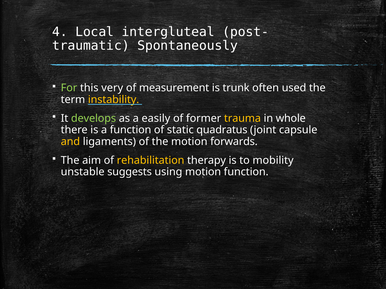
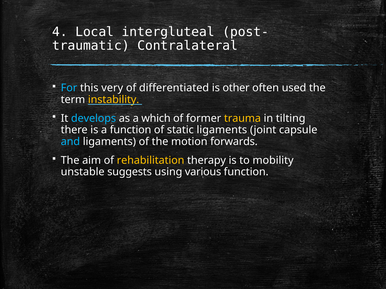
Spontaneously: Spontaneously -> Contralateral
For colour: light green -> light blue
measurement: measurement -> differentiated
trunk: trunk -> other
develops colour: light green -> light blue
easily: easily -> which
whole: whole -> tilting
static quadratus: quadratus -> ligaments
and colour: yellow -> light blue
using motion: motion -> various
